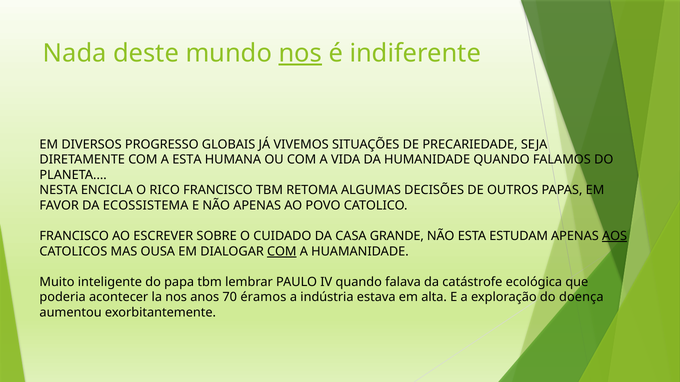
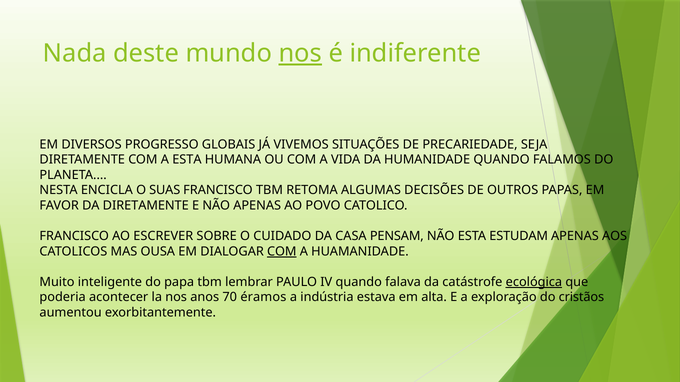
RICO: RICO -> SUAS
DA ECOSSISTEMA: ECOSSISTEMA -> DIRETAMENTE
GRANDE: GRANDE -> PENSAM
AOS underline: present -> none
ecológica underline: none -> present
doença: doença -> cristãos
